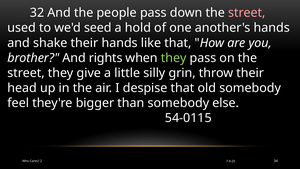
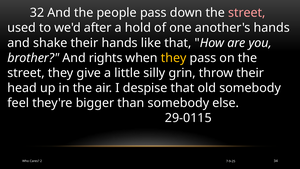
seed: seed -> after
they at (174, 58) colour: light green -> yellow
54-0115: 54-0115 -> 29-0115
